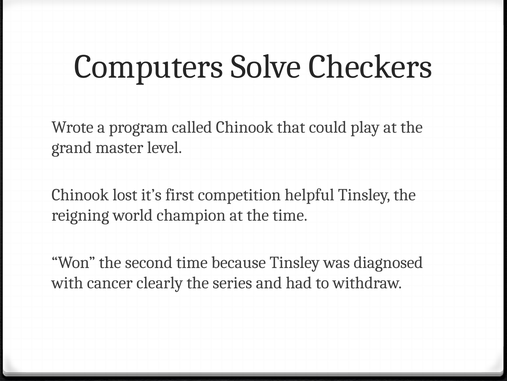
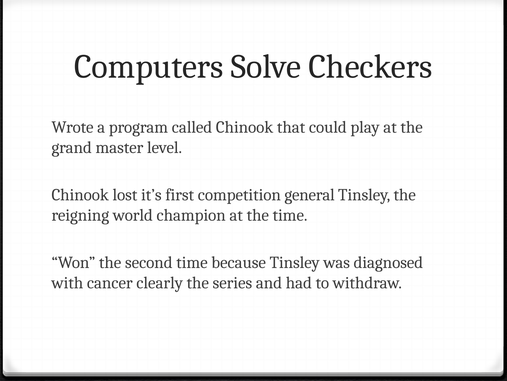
helpful: helpful -> general
